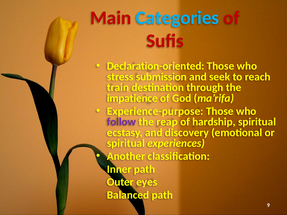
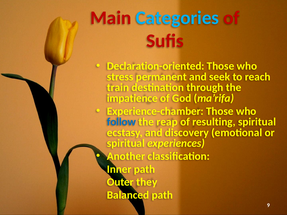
submission: submission -> permanent
Experience-purpose: Experience-purpose -> Experience-chamber
follow colour: purple -> blue
hardship: hardship -> resulting
eyes: eyes -> they
